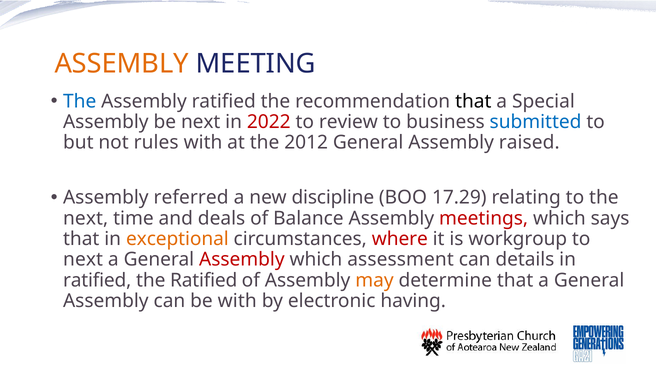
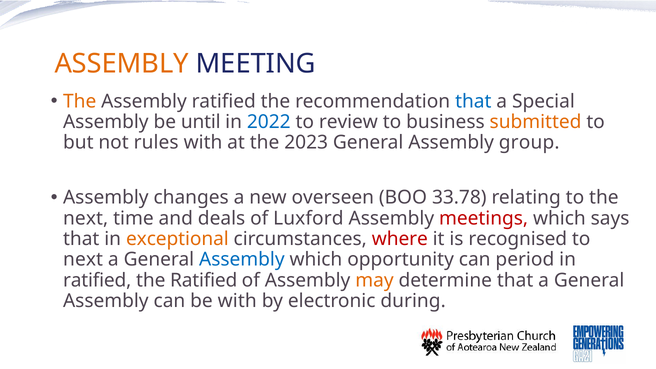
The at (80, 101) colour: blue -> orange
that at (473, 101) colour: black -> blue
be next: next -> until
2022 colour: red -> blue
submitted colour: blue -> orange
2012: 2012 -> 2023
raised: raised -> group
referred: referred -> changes
discipline: discipline -> overseen
17.29: 17.29 -> 33.78
Balance: Balance -> Luxford
workgroup: workgroup -> recognised
Assembly at (242, 260) colour: red -> blue
assessment: assessment -> opportunity
details: details -> period
having: having -> during
